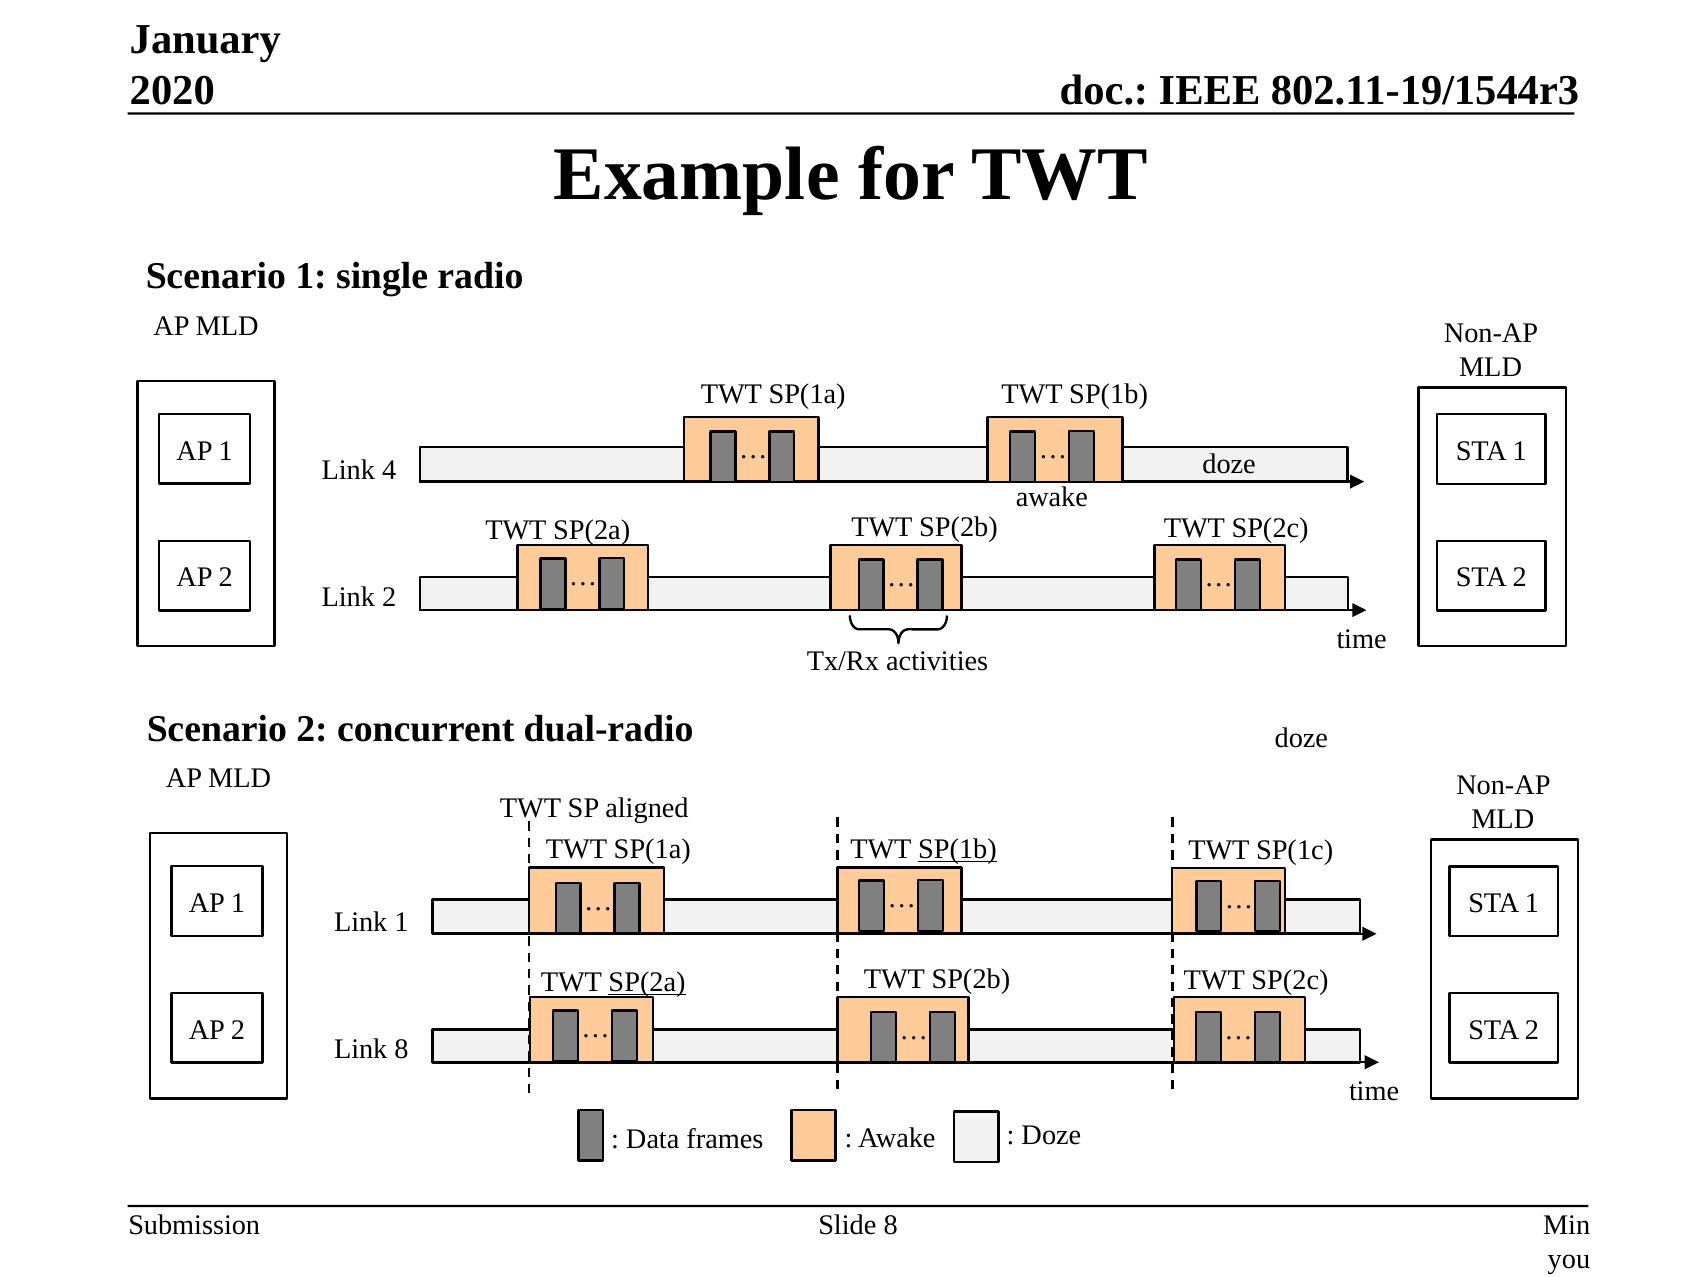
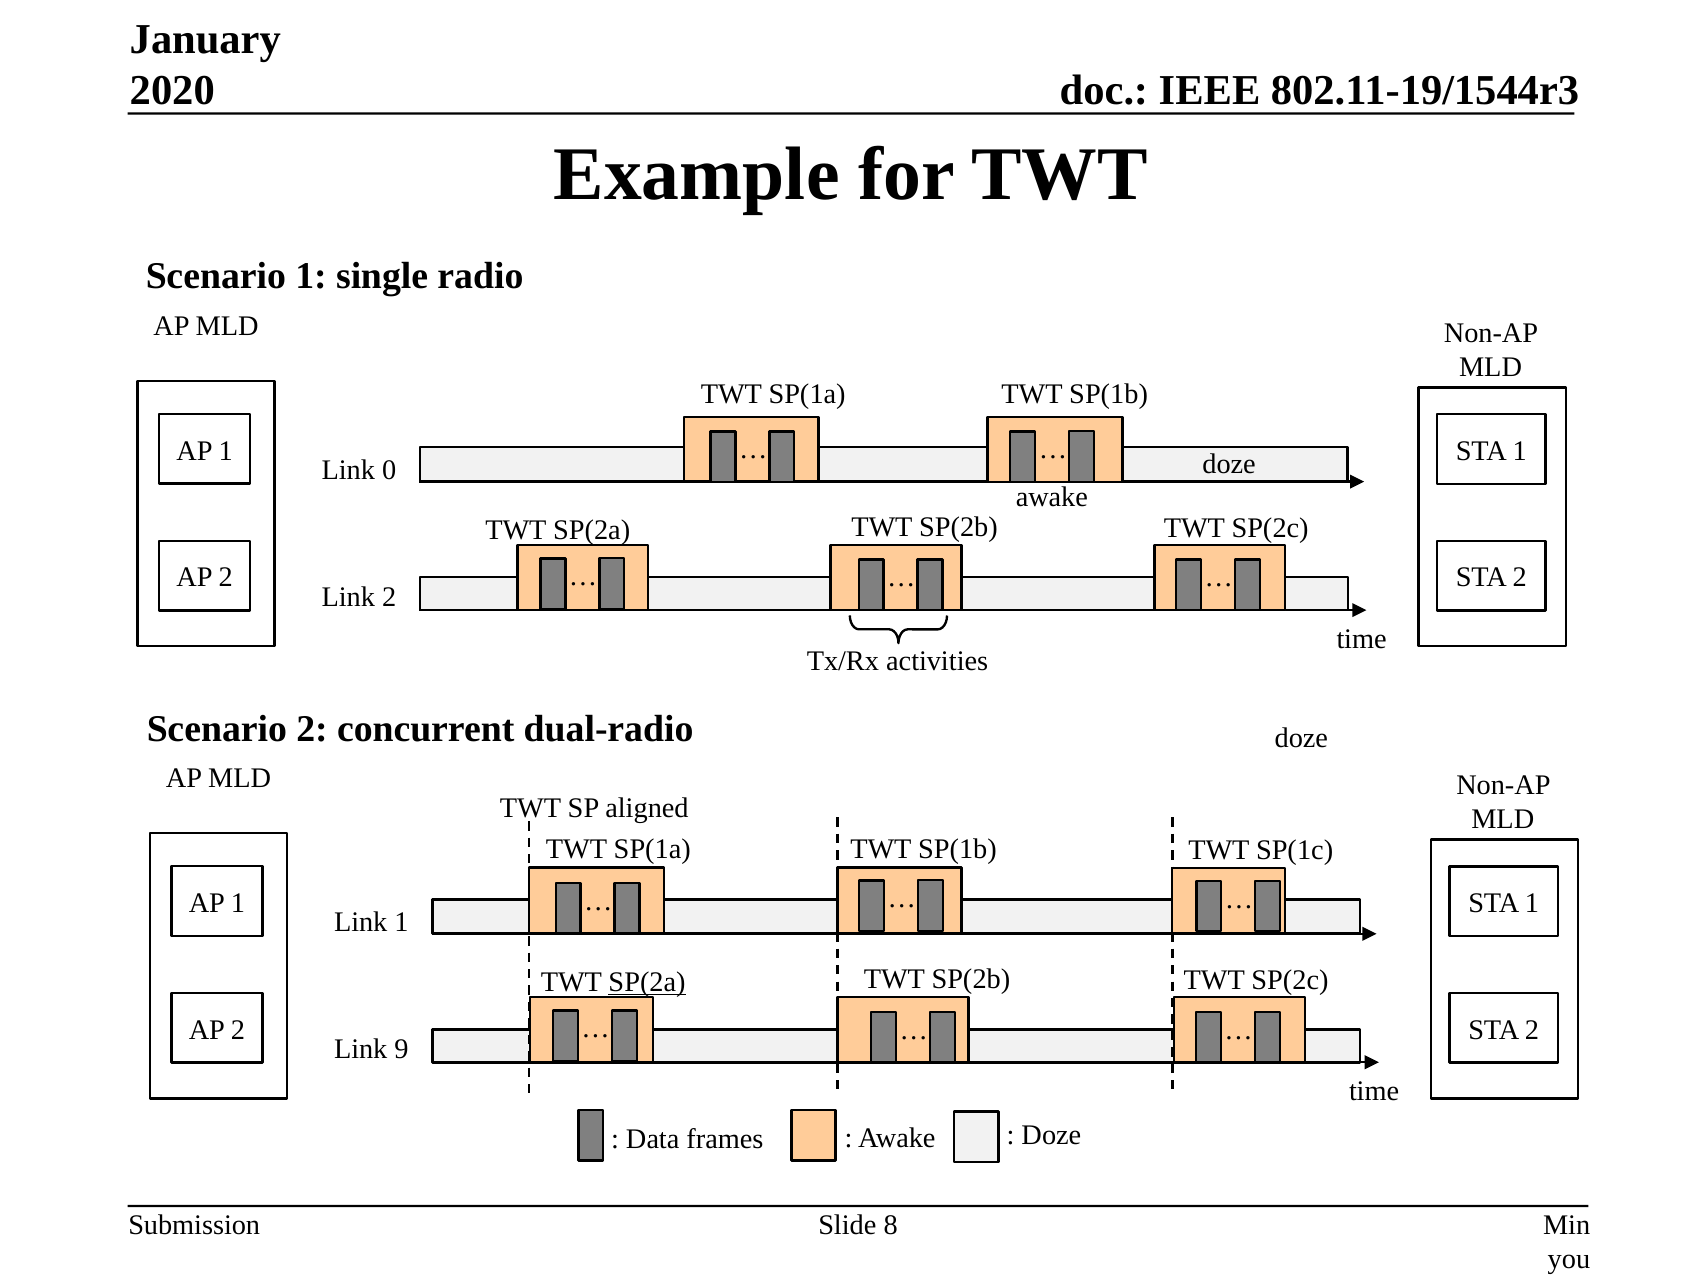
4: 4 -> 0
SP(1b at (957, 849) underline: present -> none
Link 8: 8 -> 9
